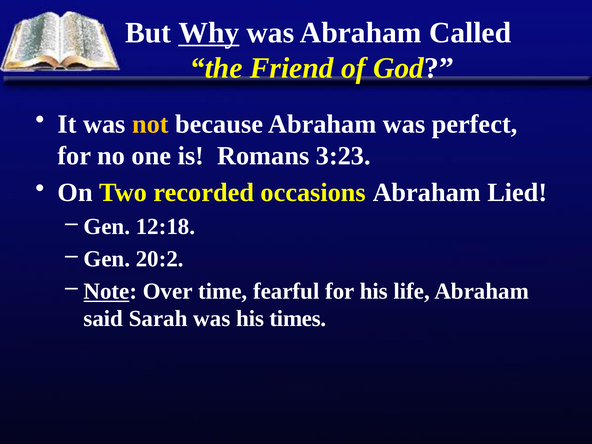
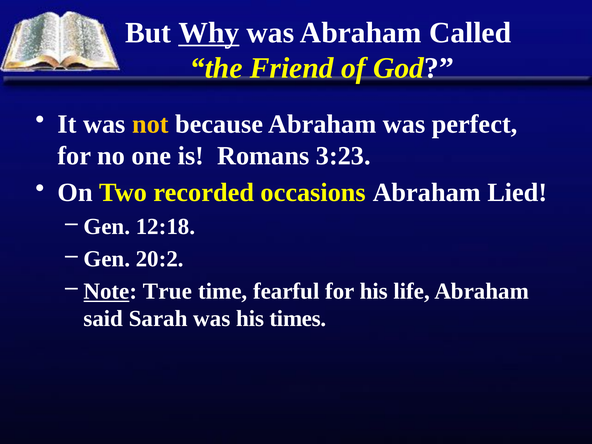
Over: Over -> True
